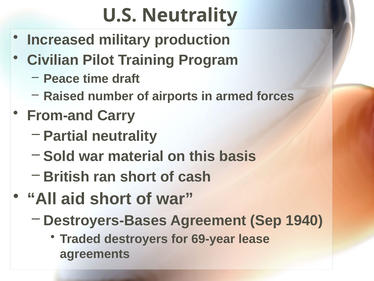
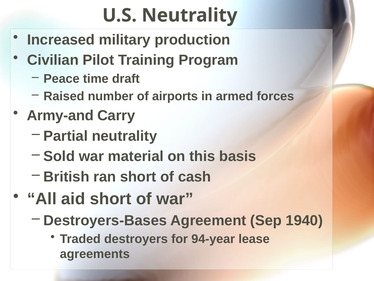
From-and: From-and -> Army-and
69-year: 69-year -> 94-year
